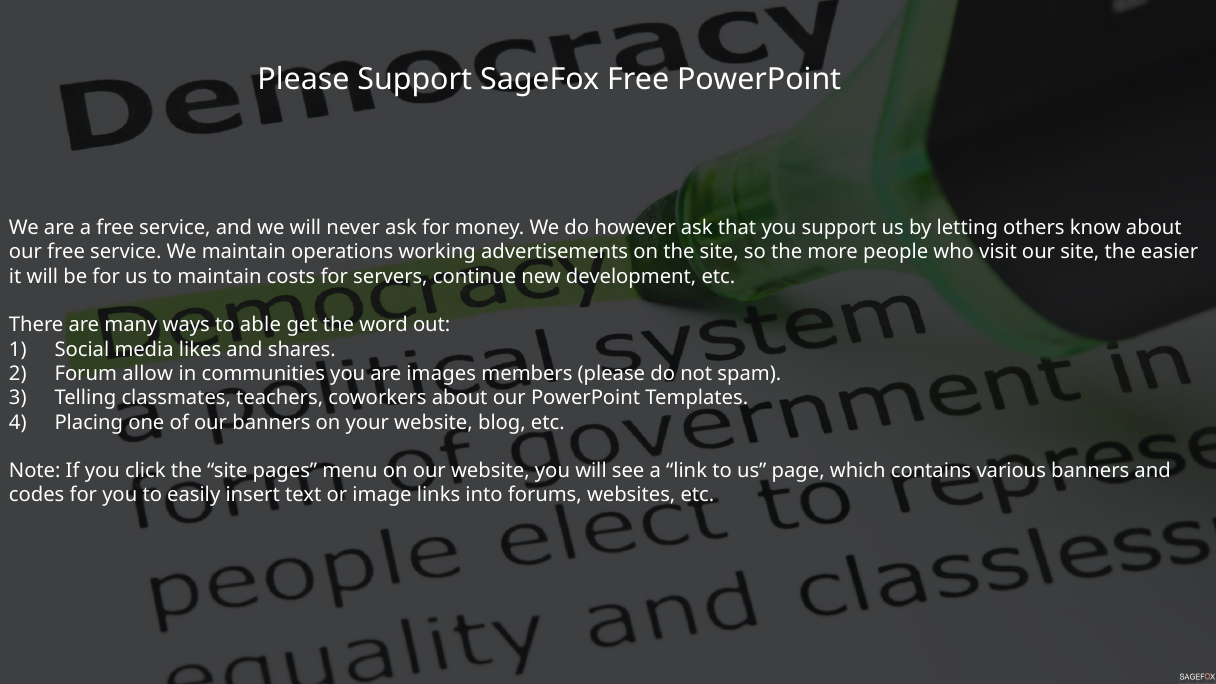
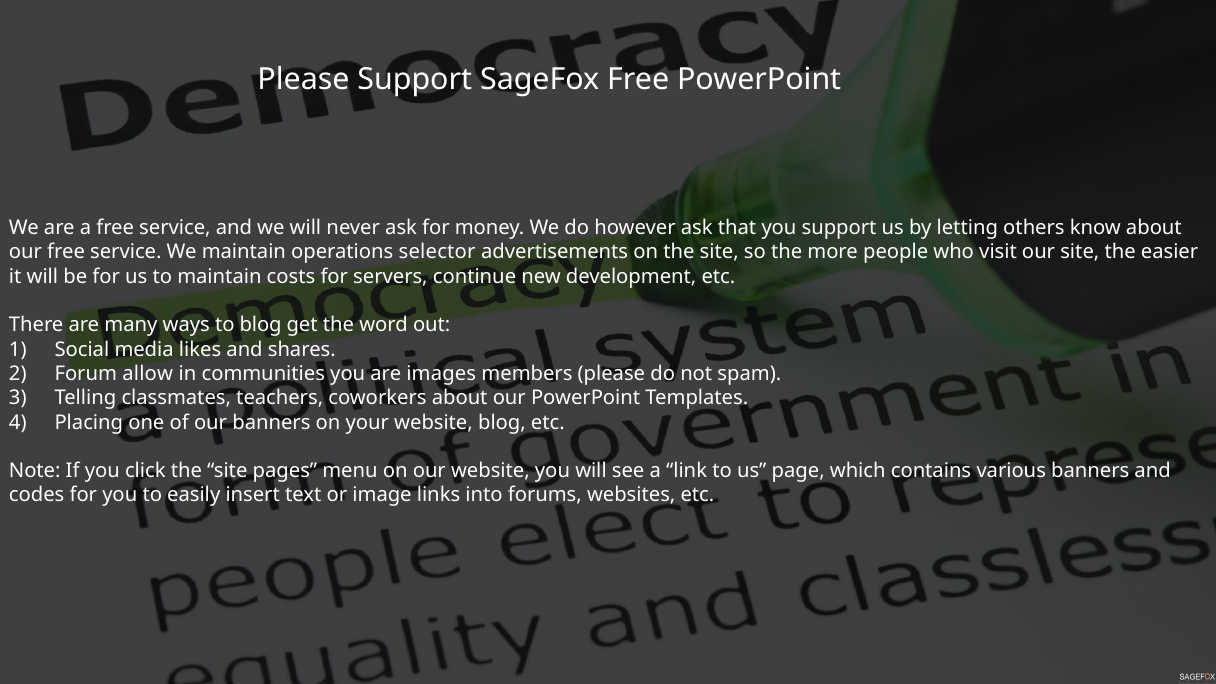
working: working -> selector
to able: able -> blog
